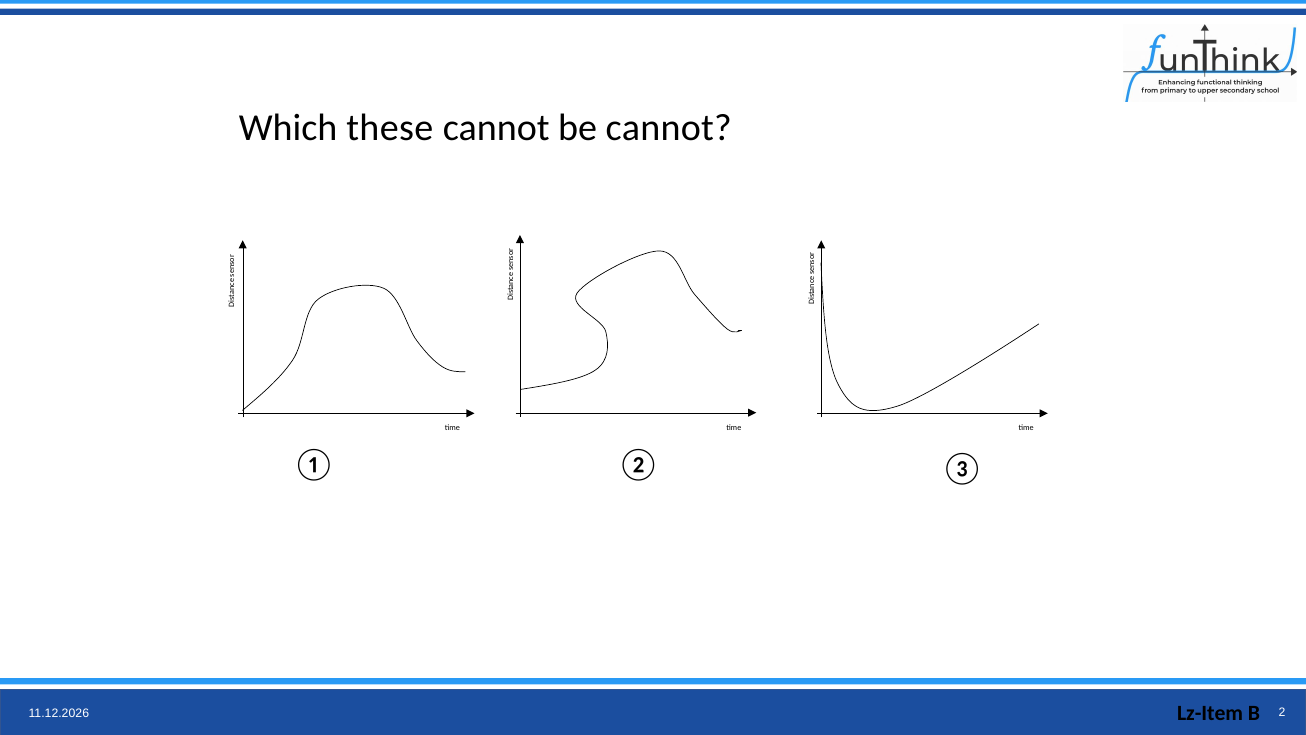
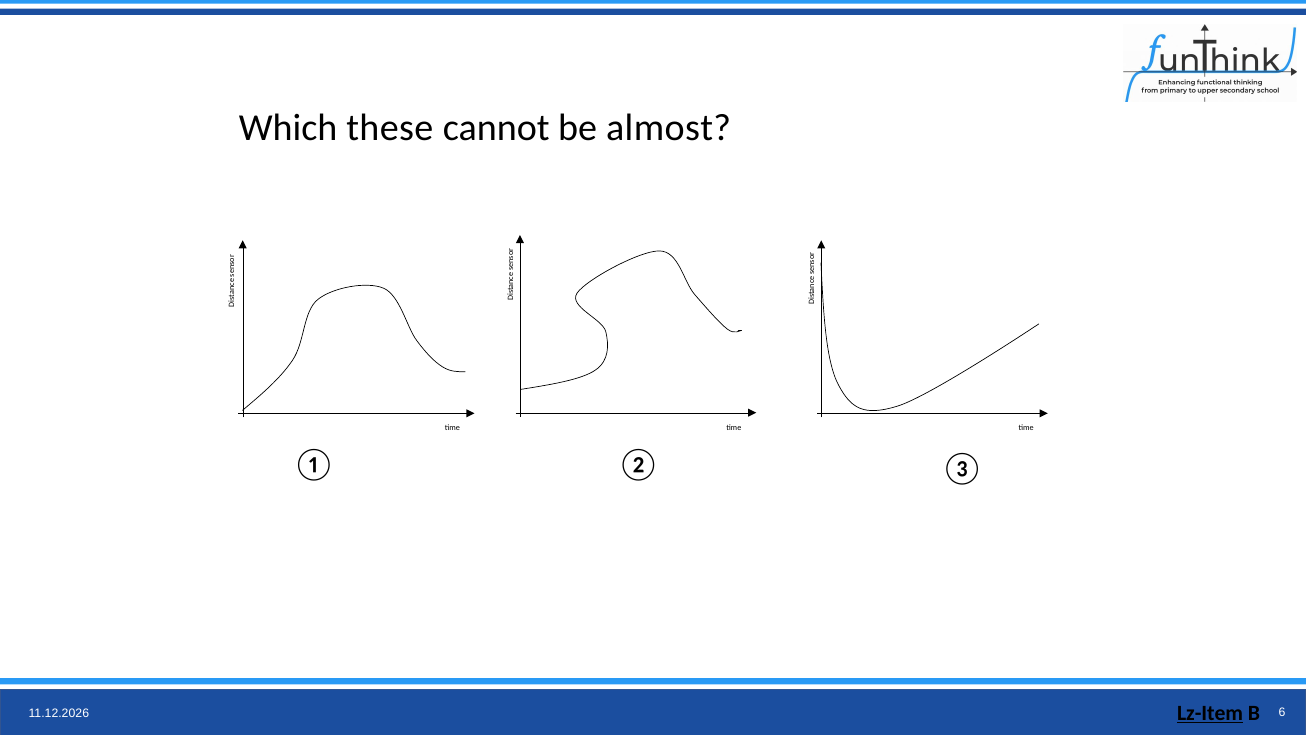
be cannot: cannot -> almost
Lz-Item underline: none -> present
2: 2 -> 6
